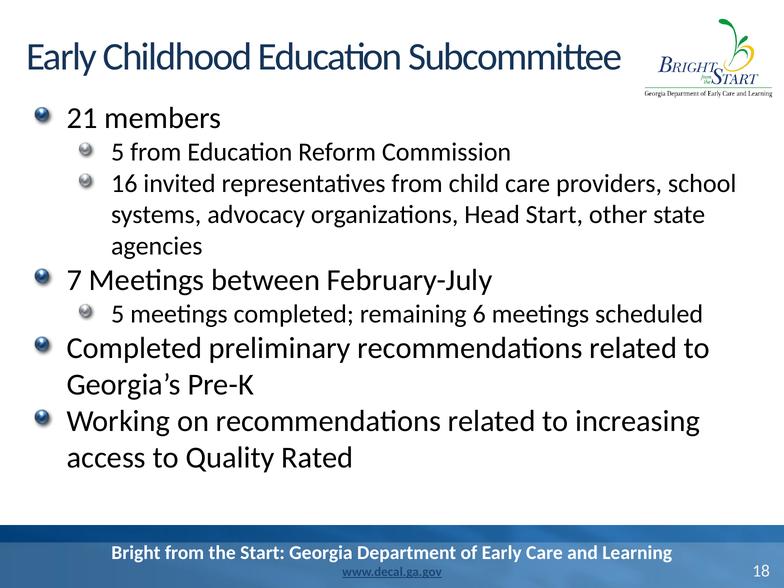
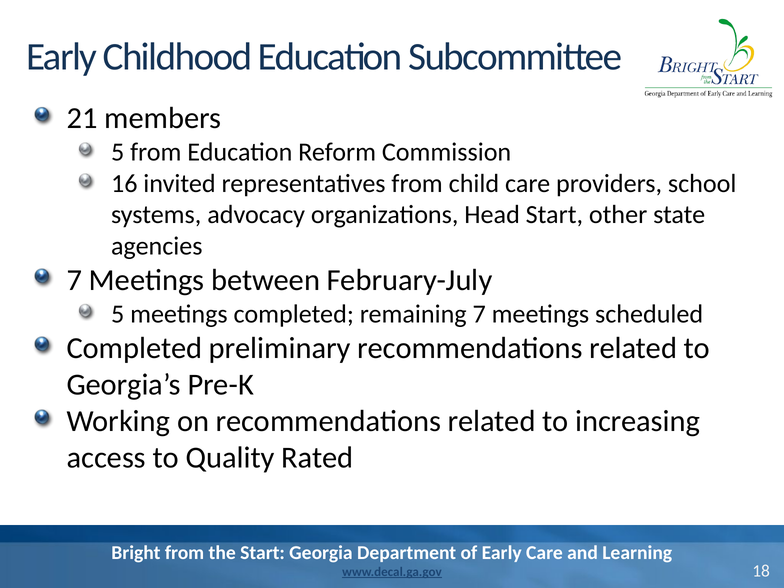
remaining 6: 6 -> 7
